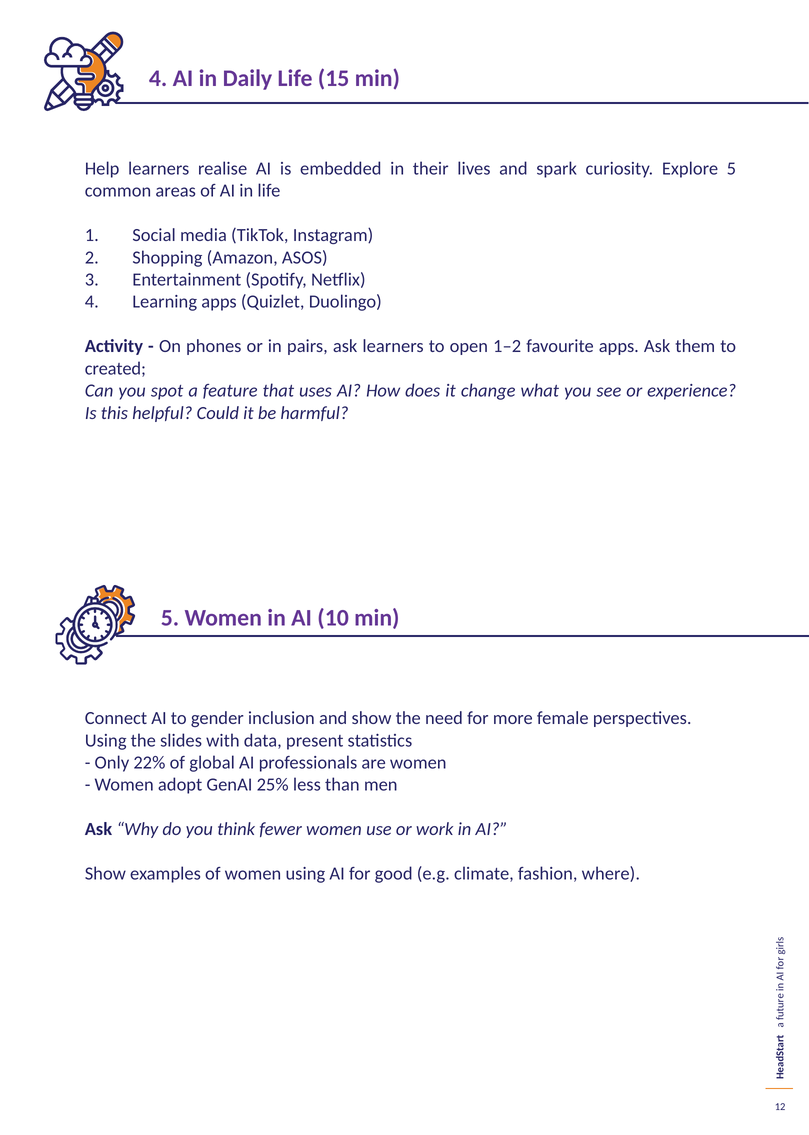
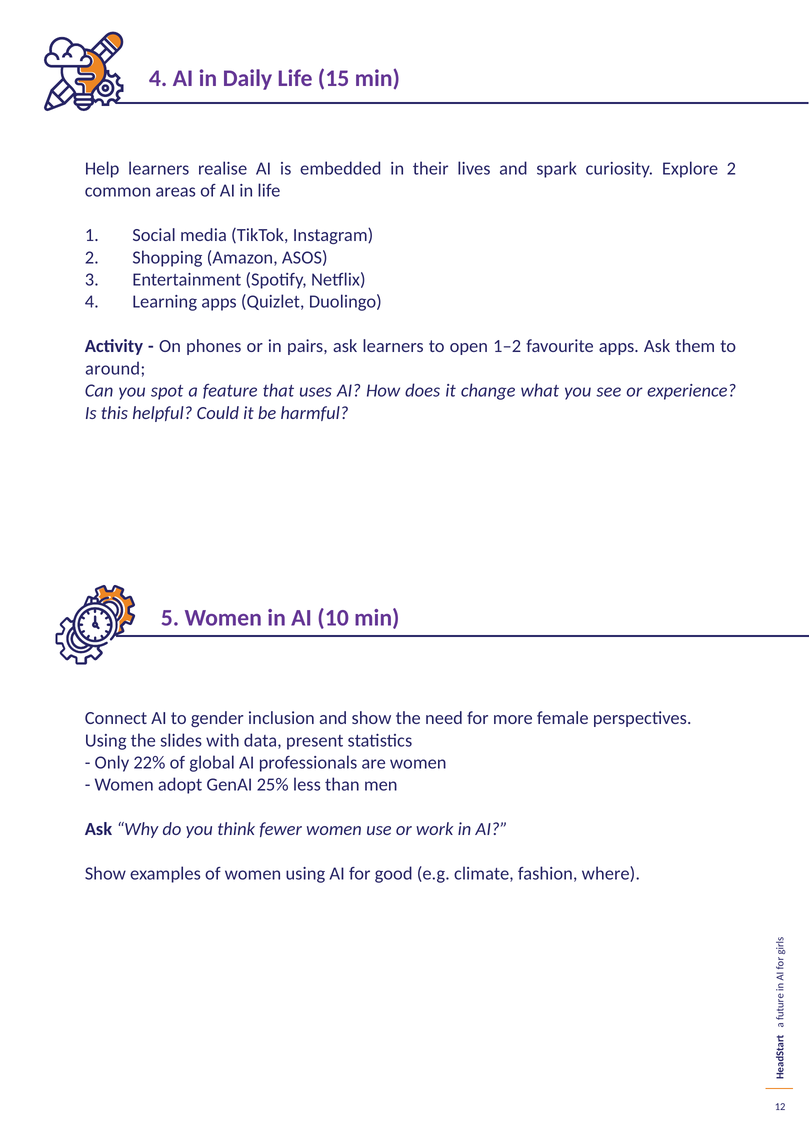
Explore 5: 5 -> 2
created: created -> around
